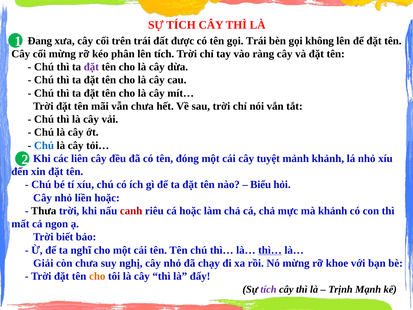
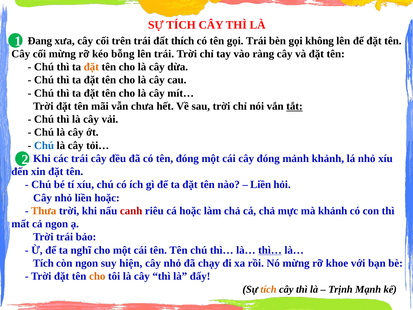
được: được -> thích
phân: phân -> bỗng
lên tích: tích -> trái
đặt at (91, 67) colour: purple -> orange
tắt underline: none -> present
các liên: liên -> trái
cây tuyệt: tuyệt -> đóng
Biểu at (261, 185): Biểu -> Liền
Thưa colour: black -> orange
Trời biết: biết -> trái
Giải at (43, 263): Giải -> Tích
còn chưa: chưa -> ngon
nghị: nghị -> hiện
tích at (269, 289) colour: purple -> orange
